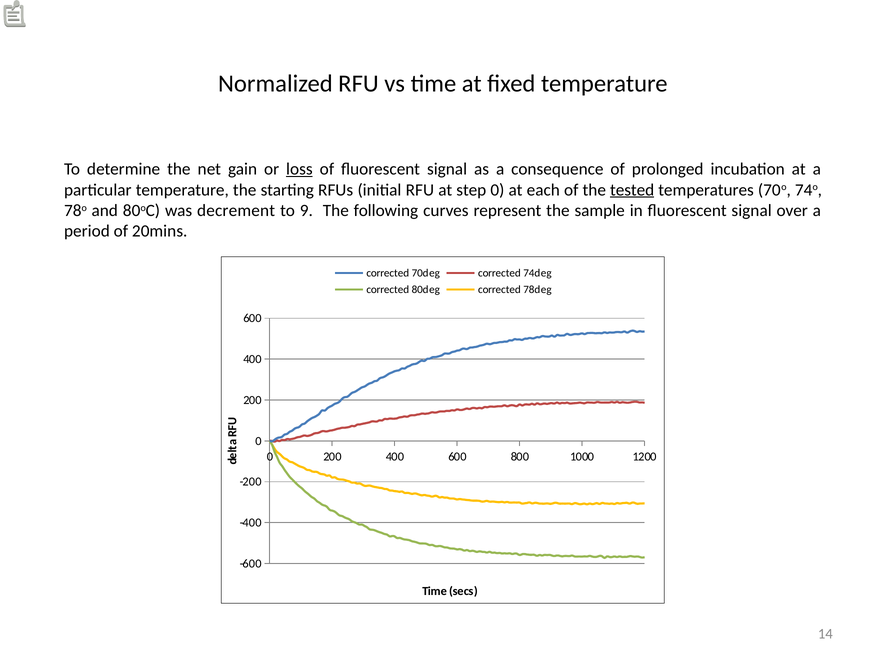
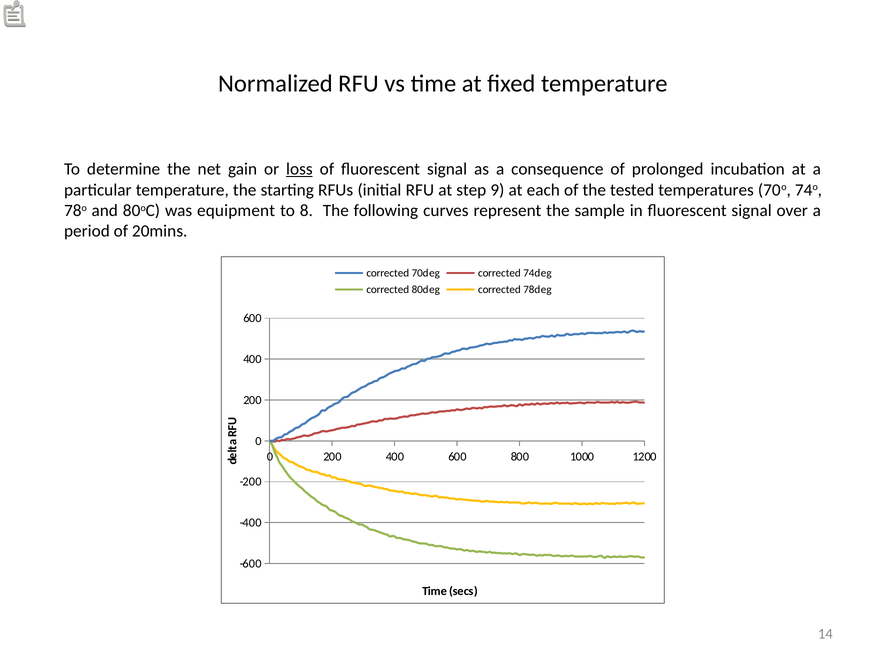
step 0: 0 -> 9
tested underline: present -> none
decrement: decrement -> equipment
9: 9 -> 8
